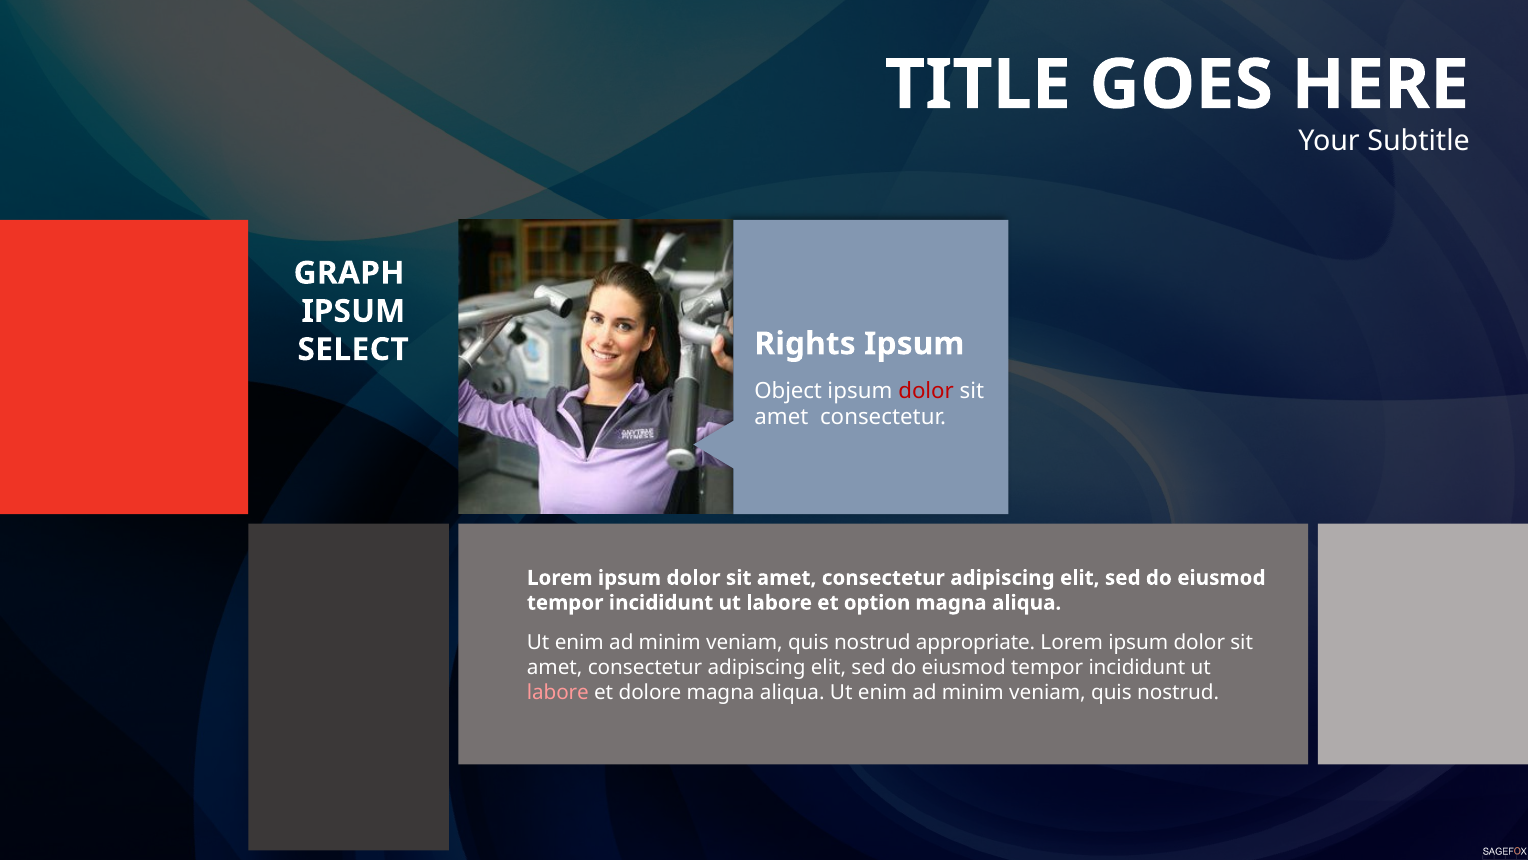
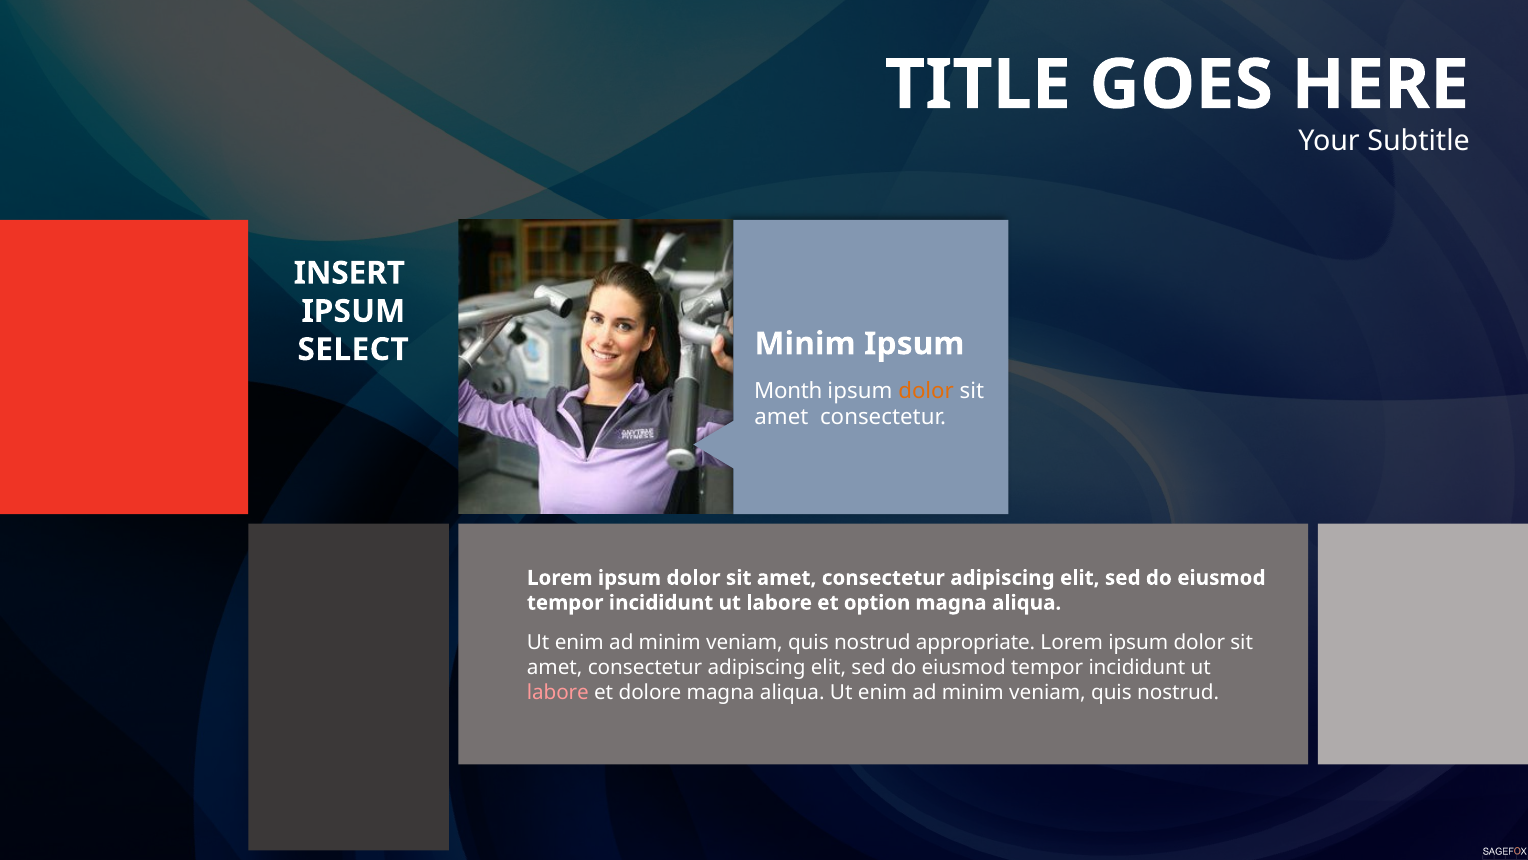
GRAPH: GRAPH -> INSERT
Rights at (805, 344): Rights -> Minim
Object: Object -> Month
dolor at (926, 391) colour: red -> orange
